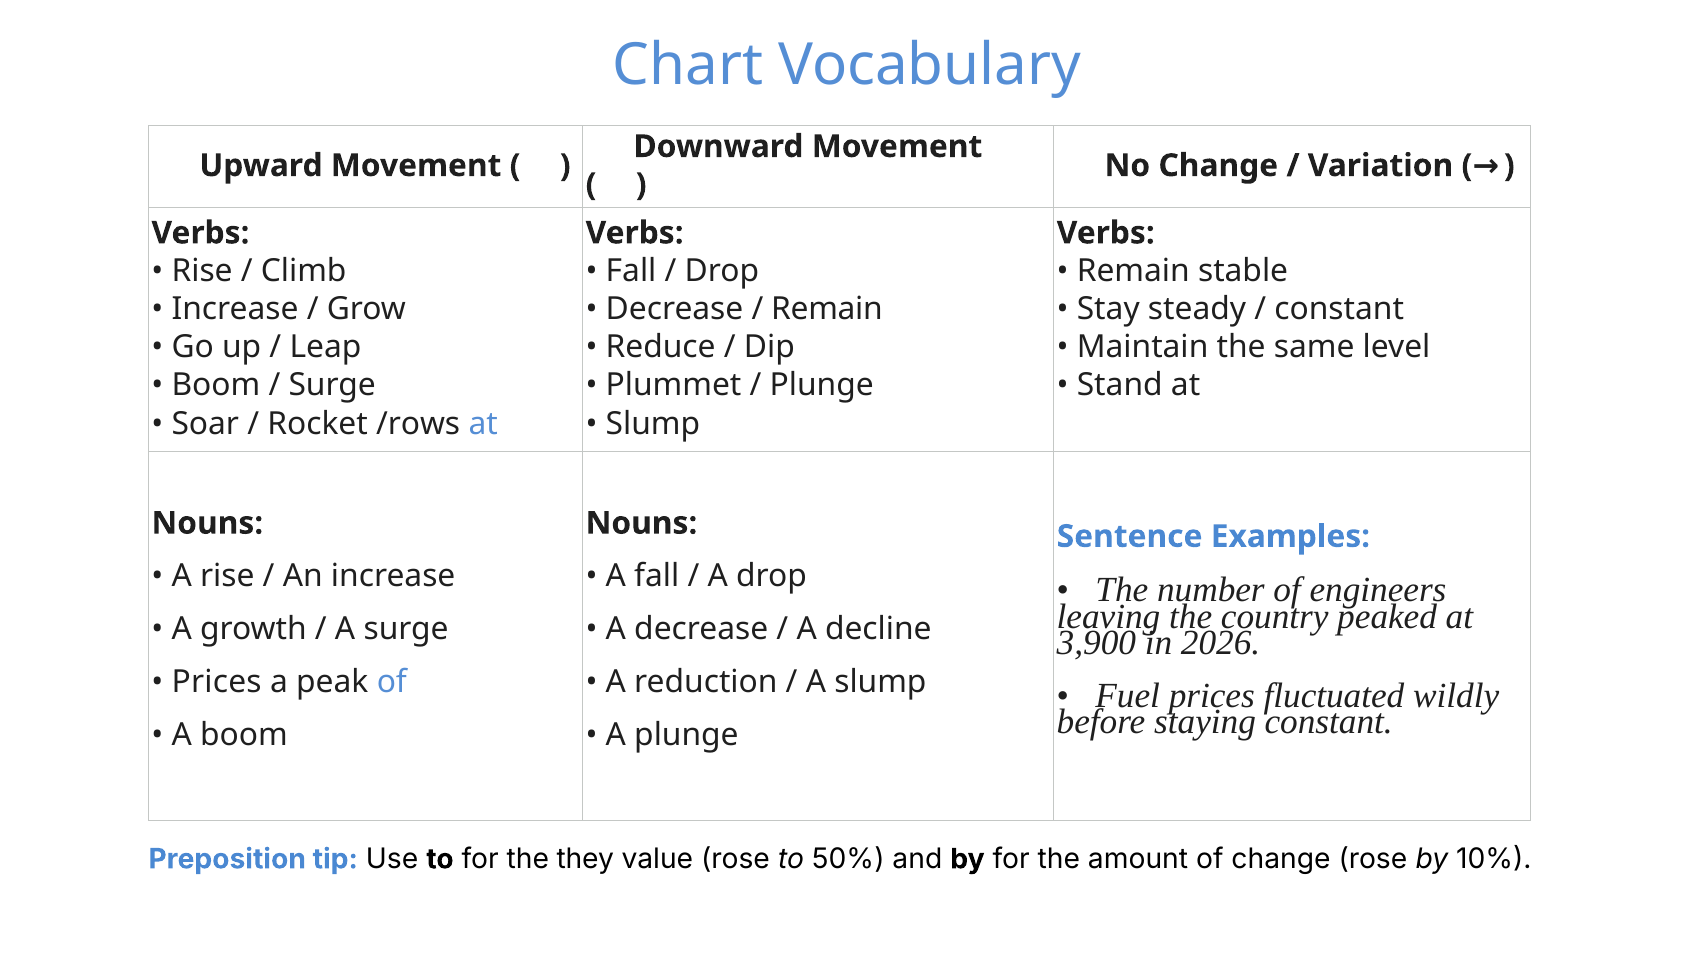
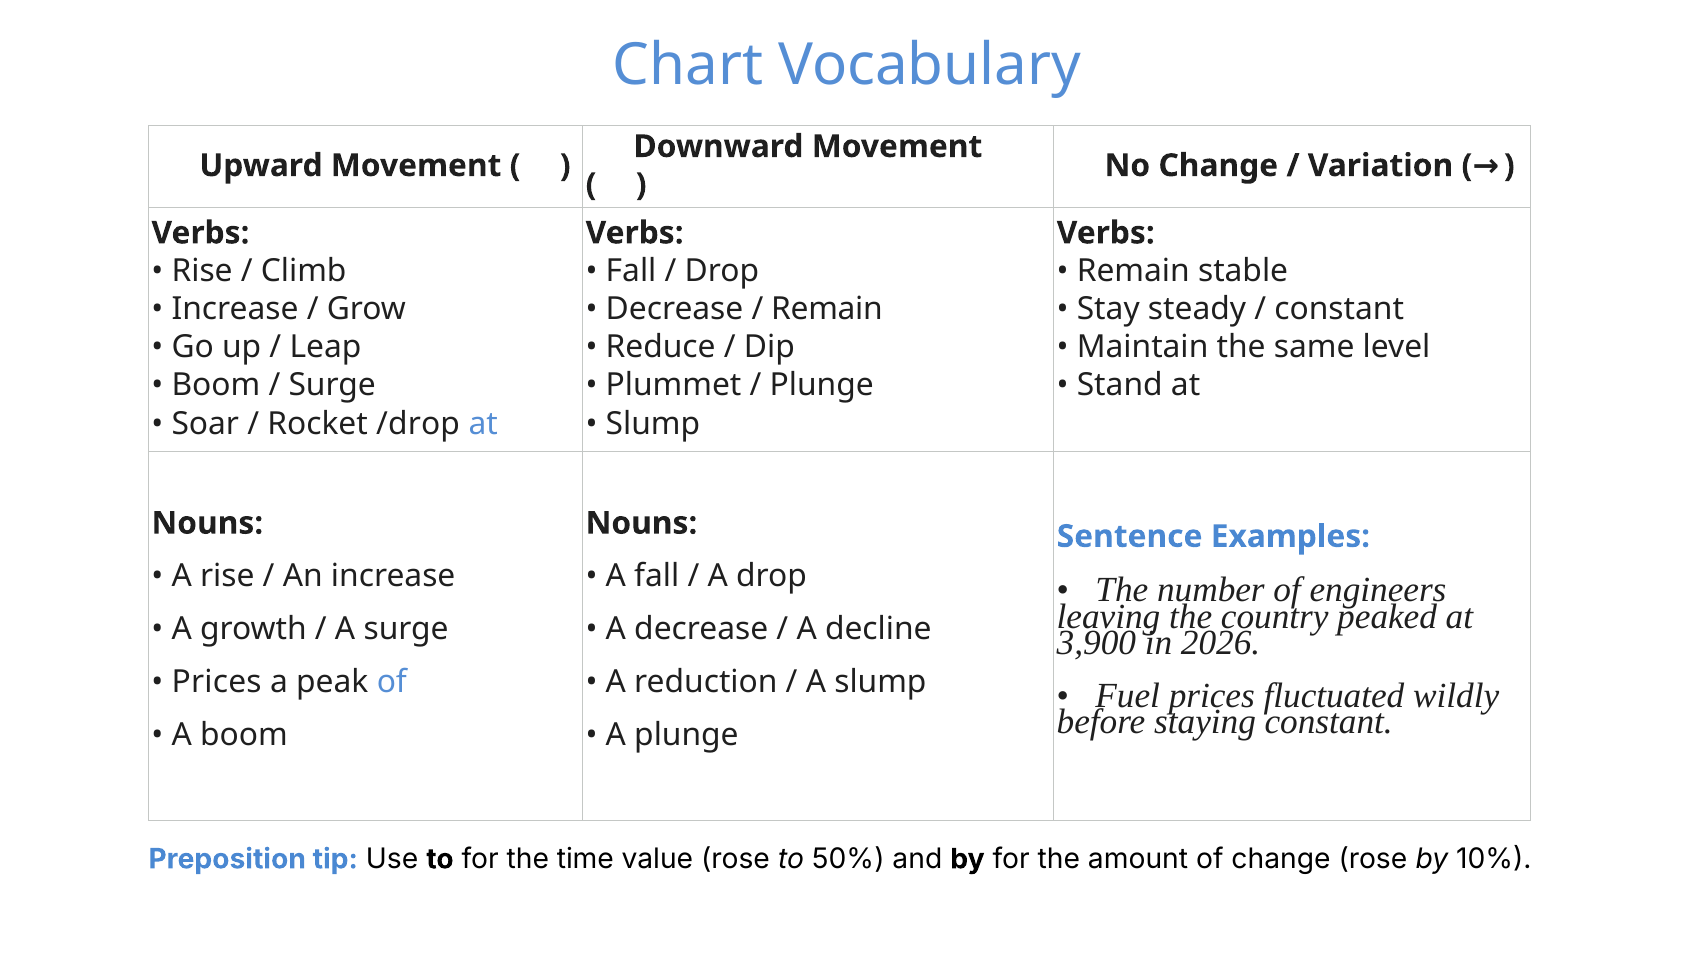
/rows: /rows -> /drop
they: they -> time
